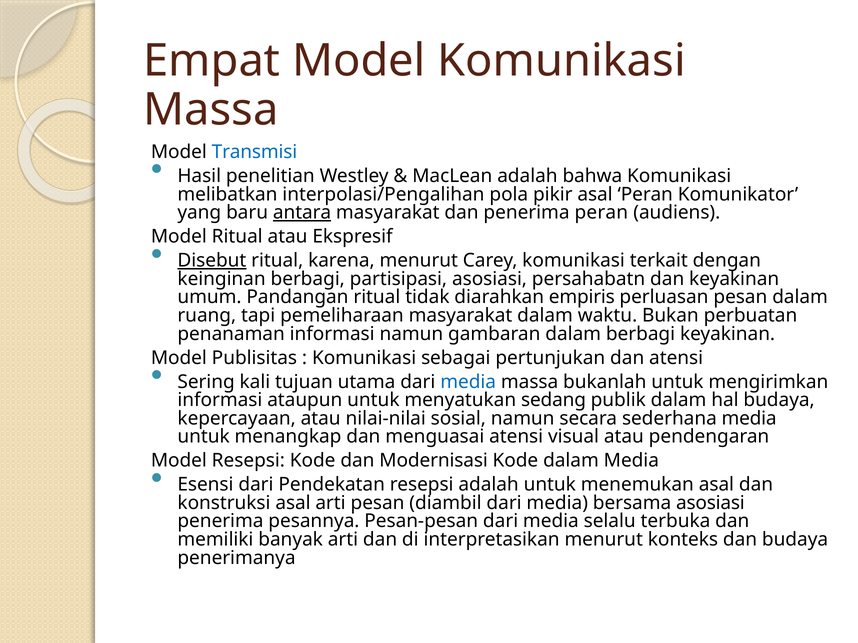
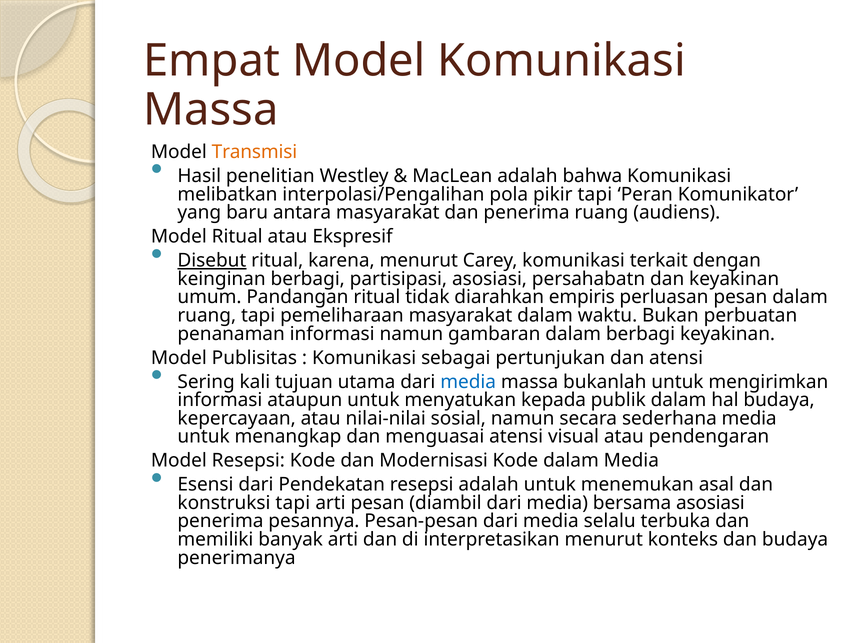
Transmisi colour: blue -> orange
pikir asal: asal -> tapi
antara underline: present -> none
penerima peran: peran -> ruang
sedang: sedang -> kepada
konstruksi asal: asal -> tapi
